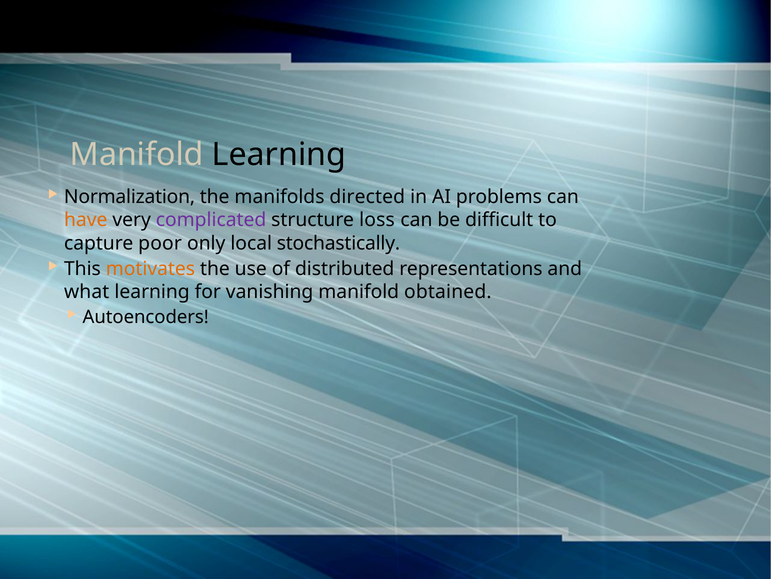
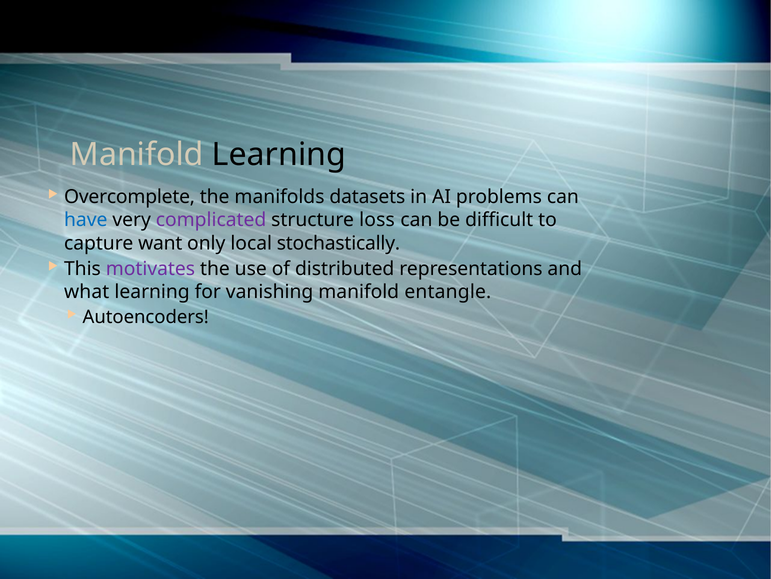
Normalization: Normalization -> Overcomplete
directed: directed -> datasets
have colour: orange -> blue
poor: poor -> want
motivates colour: orange -> purple
obtained: obtained -> entangle
